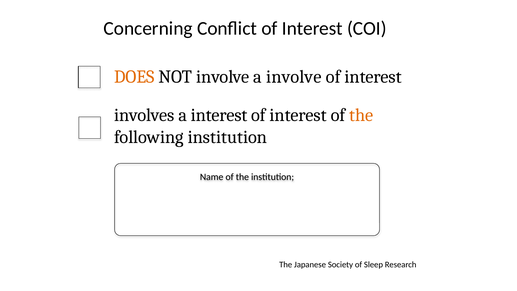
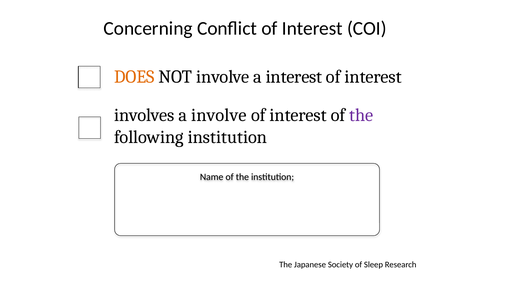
a involve: involve -> interest
a interest: interest -> involve
the at (361, 115) colour: orange -> purple
